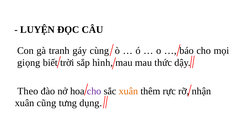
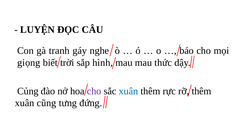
cùng: cùng -> nghe
Theo: Theo -> Củng
xuân at (128, 91) colour: orange -> blue
rỡ nhận: nhận -> thêm
dụng: dụng -> đứng
